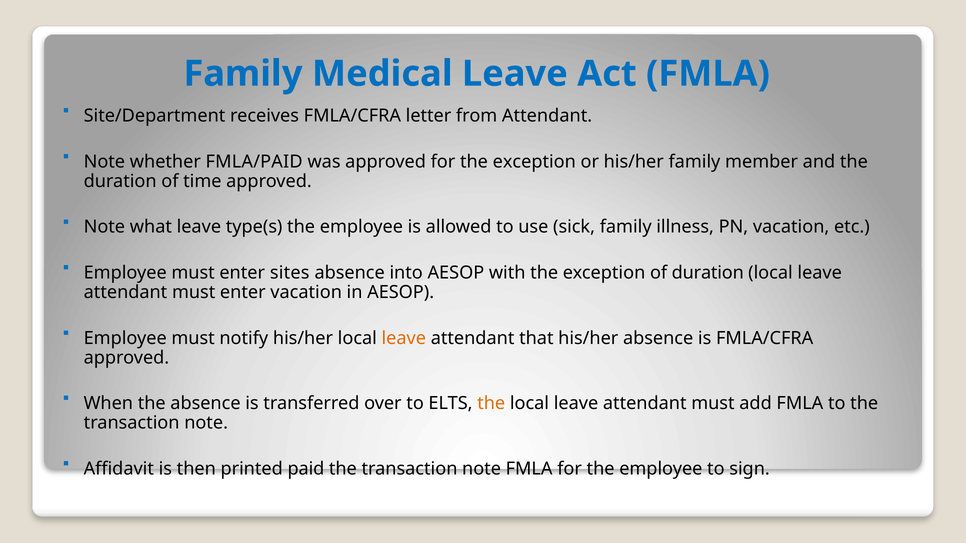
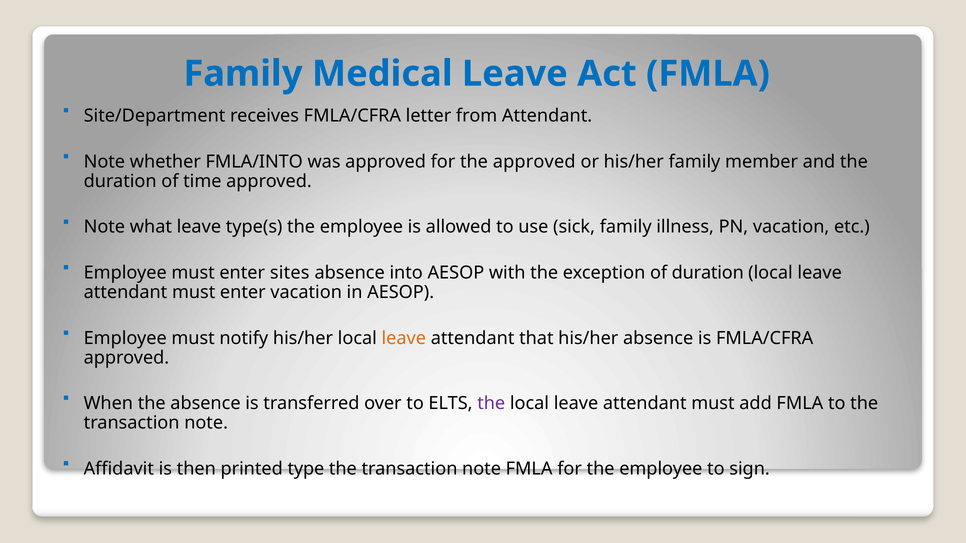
FMLA/PAID: FMLA/PAID -> FMLA/INTO
for the exception: exception -> approved
the at (491, 404) colour: orange -> purple
paid: paid -> type
